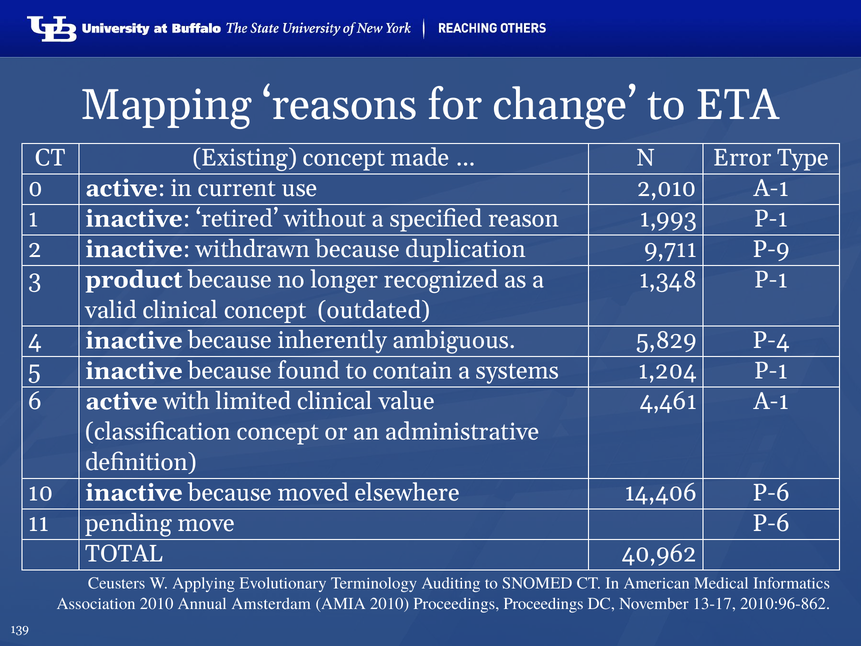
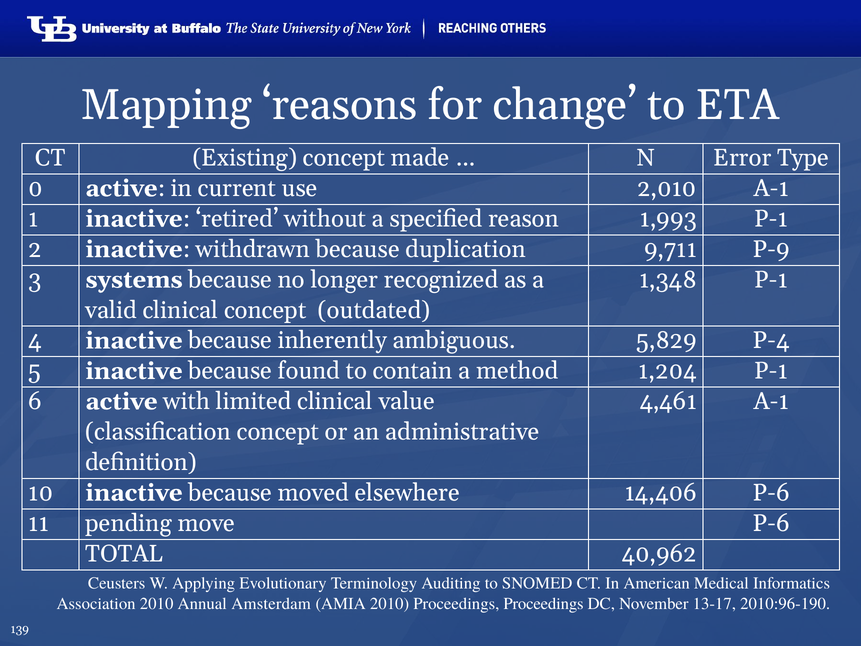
product: product -> systems
systems: systems -> method
2010:96-862: 2010:96-862 -> 2010:96-190
